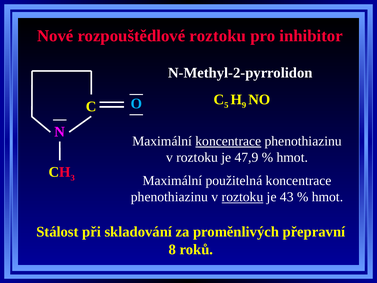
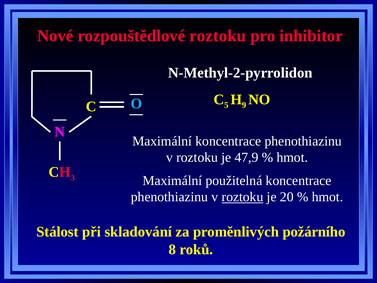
koncentrace at (228, 141) underline: present -> none
43: 43 -> 20
přepravní: přepravní -> požárního
